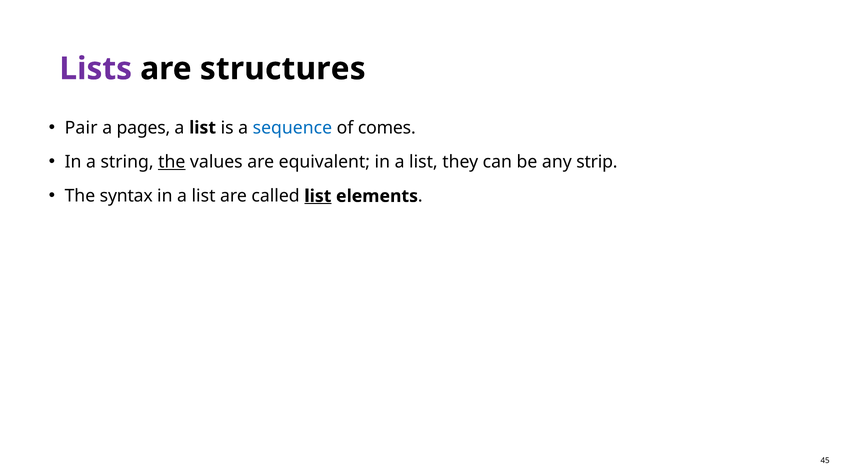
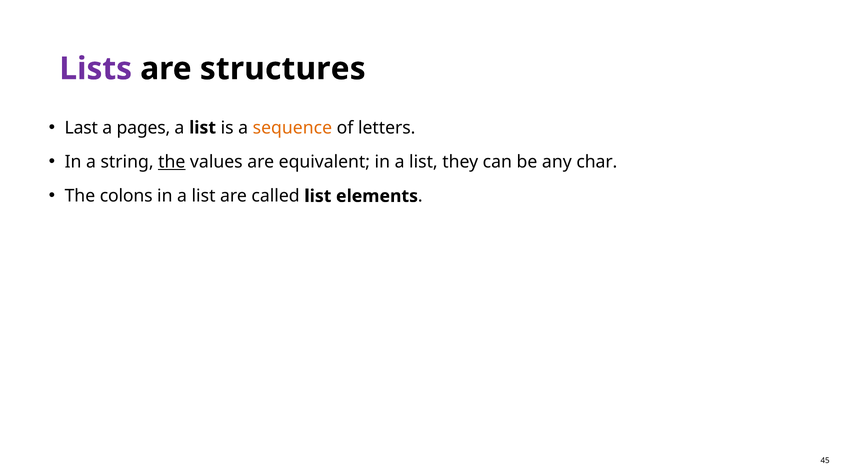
Pair: Pair -> Last
sequence colour: blue -> orange
comes: comes -> letters
strip: strip -> char
syntax: syntax -> colons
list at (318, 196) underline: present -> none
